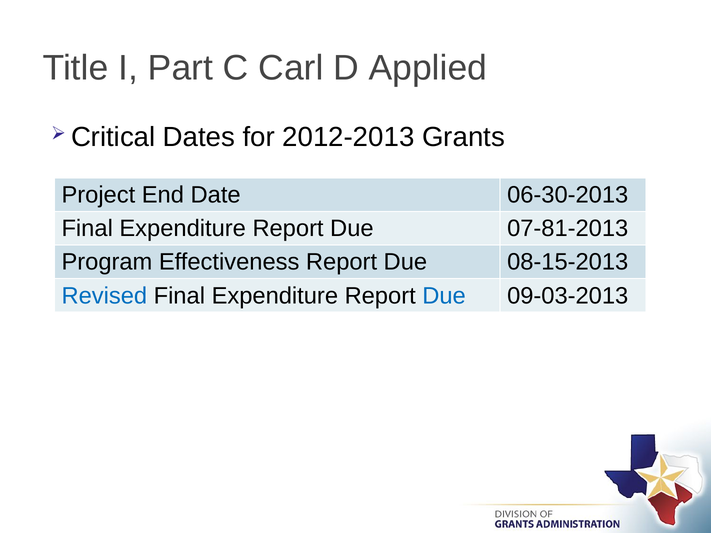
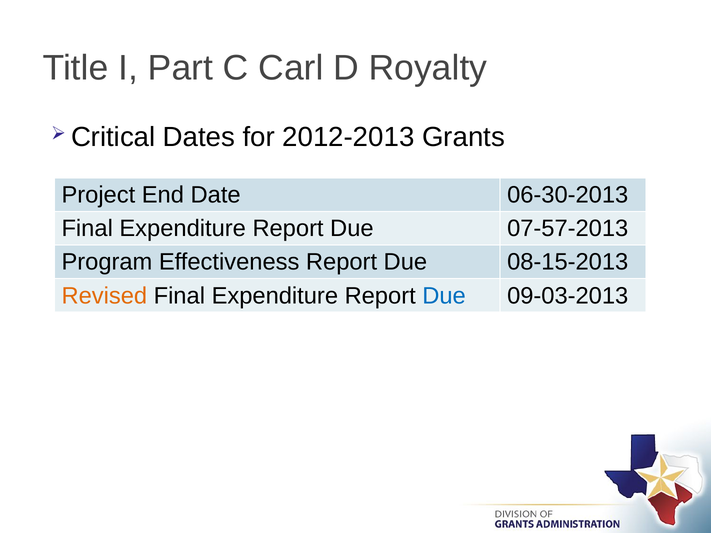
Applied: Applied -> Royalty
07-81-2013: 07-81-2013 -> 07-57-2013
Revised colour: blue -> orange
